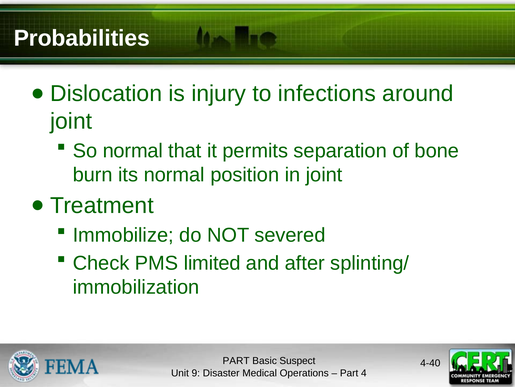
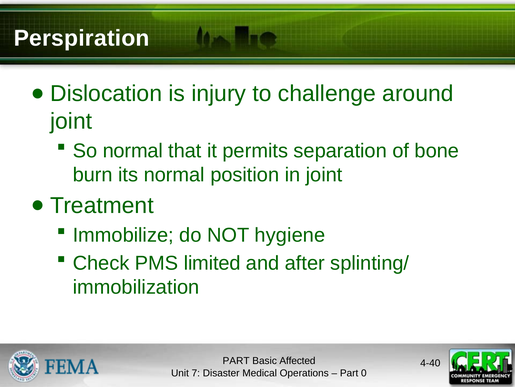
Probabilities: Probabilities -> Perspiration
infections: infections -> challenge
severed: severed -> hygiene
Suspect: Suspect -> Affected
9: 9 -> 7
4: 4 -> 0
